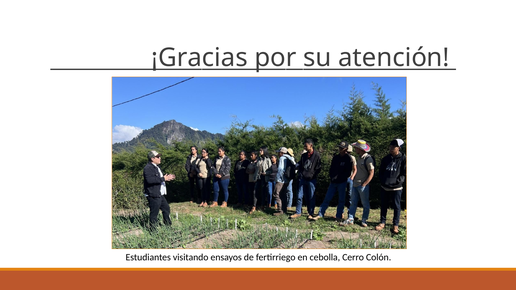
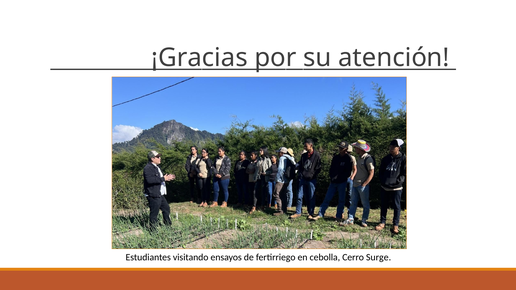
Colón: Colón -> Surge
